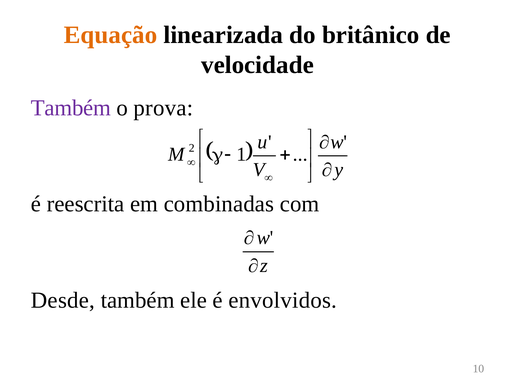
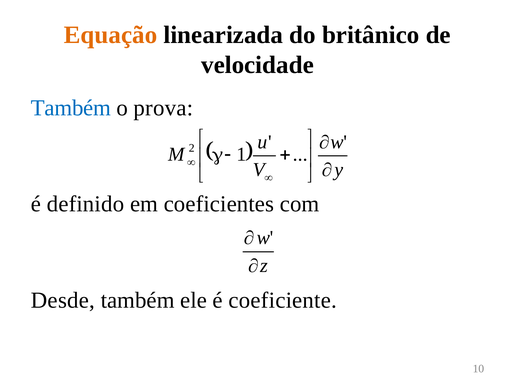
Também at (71, 108) colour: purple -> blue
reescrita: reescrita -> definido
combinadas: combinadas -> coeficientes
envolvidos: envolvidos -> coeficiente
